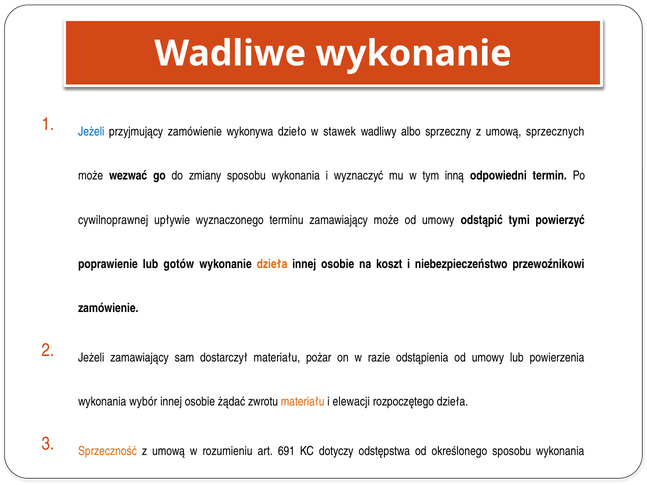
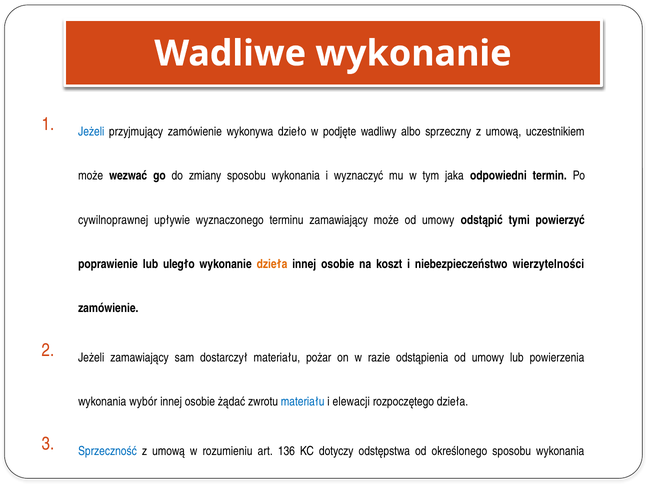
stawek: stawek -> podjęte
sprzecznych: sprzecznych -> uczestnikiem
inną: inną -> jaka
gotów: gotów -> uległo
przewoźnikowi: przewoźnikowi -> wierzytelności
materiału at (303, 402) colour: orange -> blue
Sprzeczność colour: orange -> blue
691: 691 -> 136
